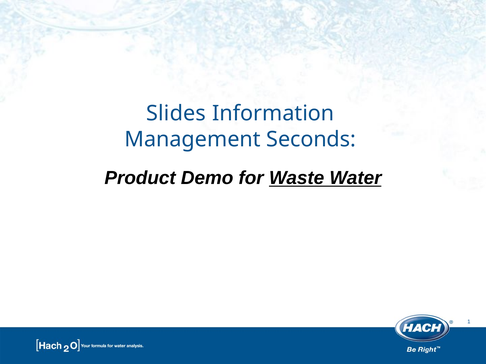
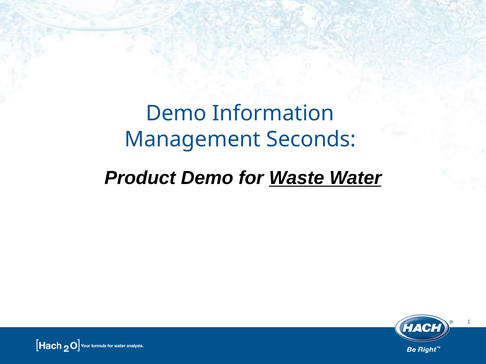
Slides at (176, 114): Slides -> Demo
